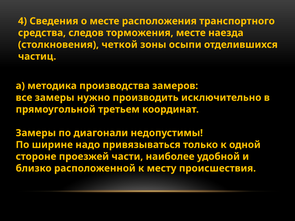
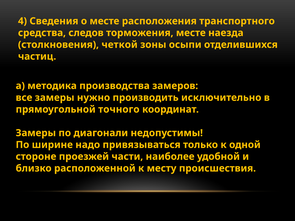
третьем: третьем -> точного
